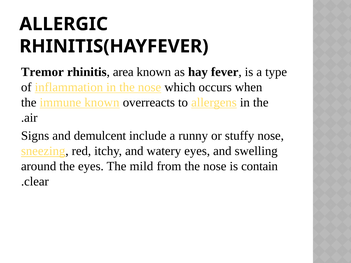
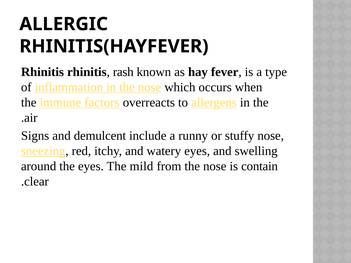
Tremor at (42, 72): Tremor -> Rhinitis
area: area -> rash
immune known: known -> factors
